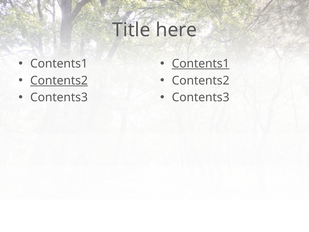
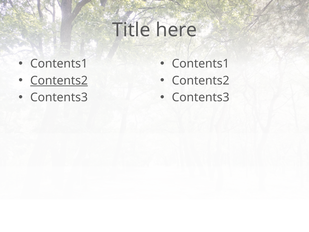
Contents1 at (201, 64) underline: present -> none
